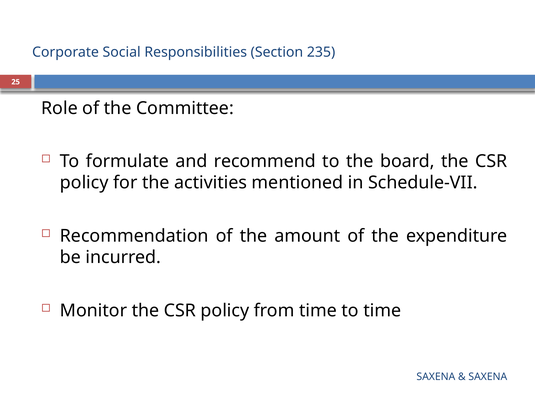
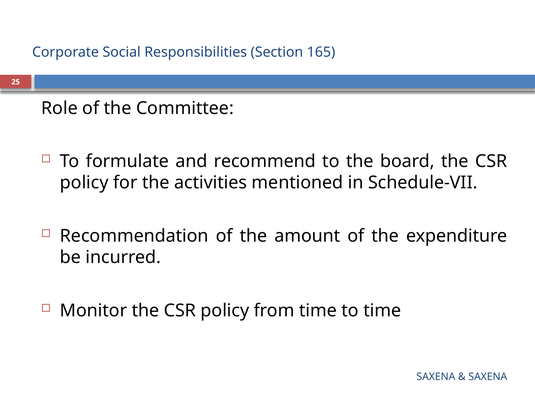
235: 235 -> 165
